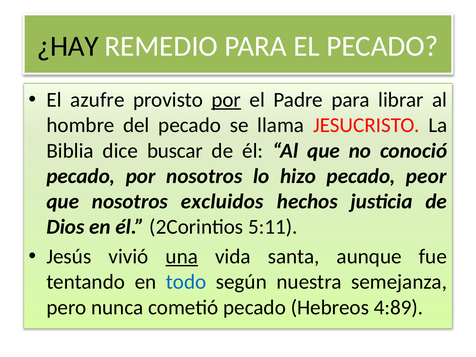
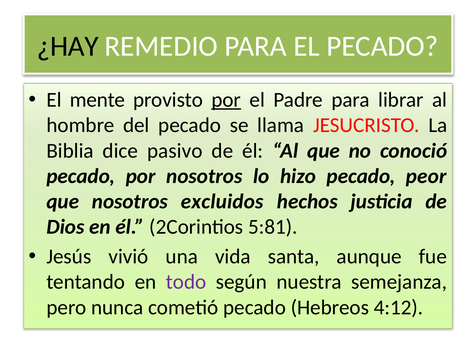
azufre: azufre -> mente
buscar: buscar -> pasivo
5:11: 5:11 -> 5:81
una underline: present -> none
todo colour: blue -> purple
4:89: 4:89 -> 4:12
